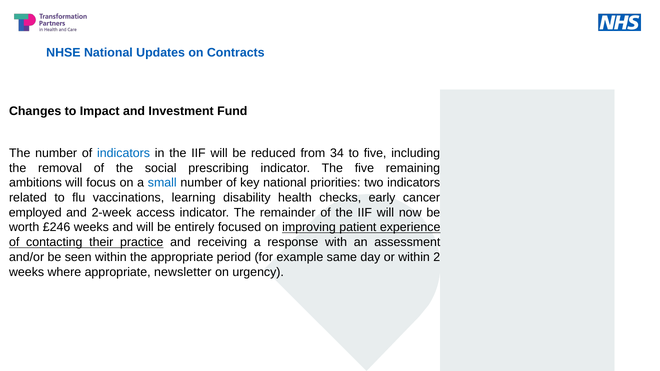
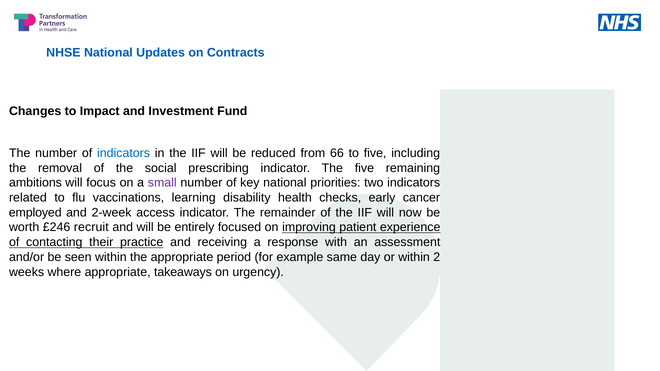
34: 34 -> 66
small colour: blue -> purple
£246 weeks: weeks -> recruit
newsletter: newsletter -> takeaways
